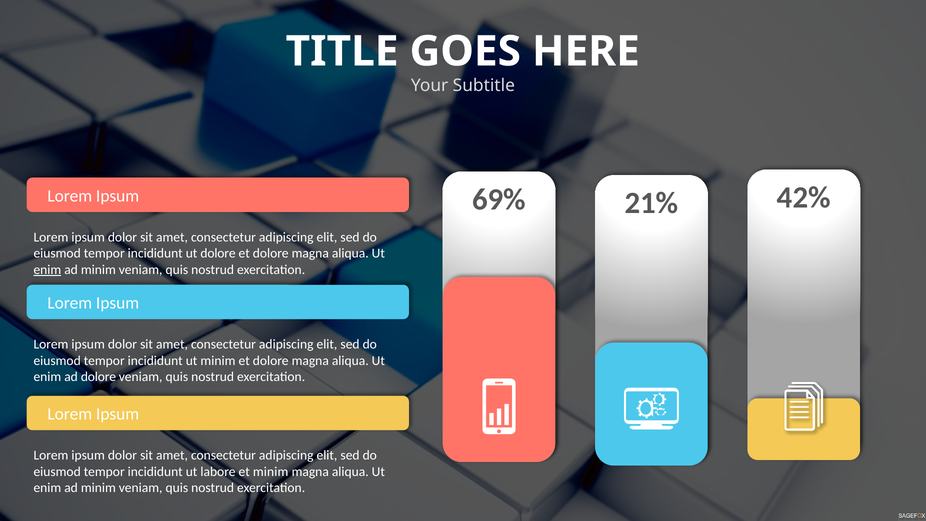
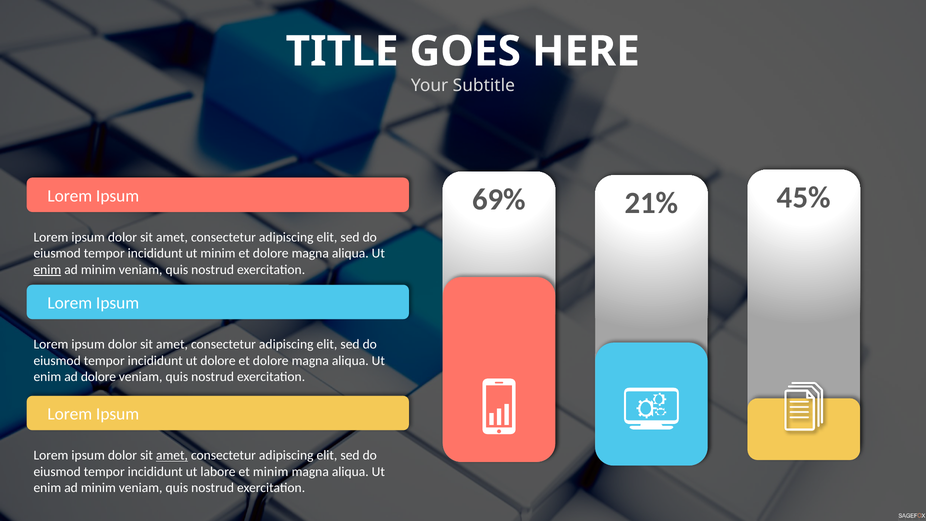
42%: 42% -> 45%
ut dolore: dolore -> minim
ut minim: minim -> dolore
amet at (172, 455) underline: none -> present
